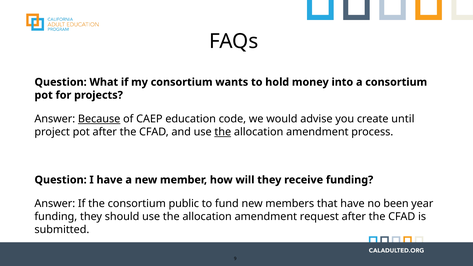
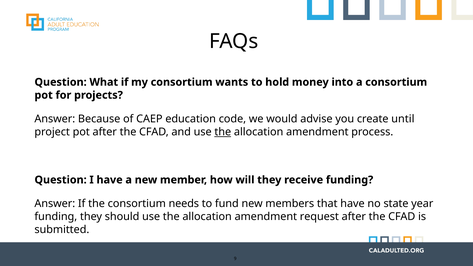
Because underline: present -> none
public: public -> needs
been: been -> state
